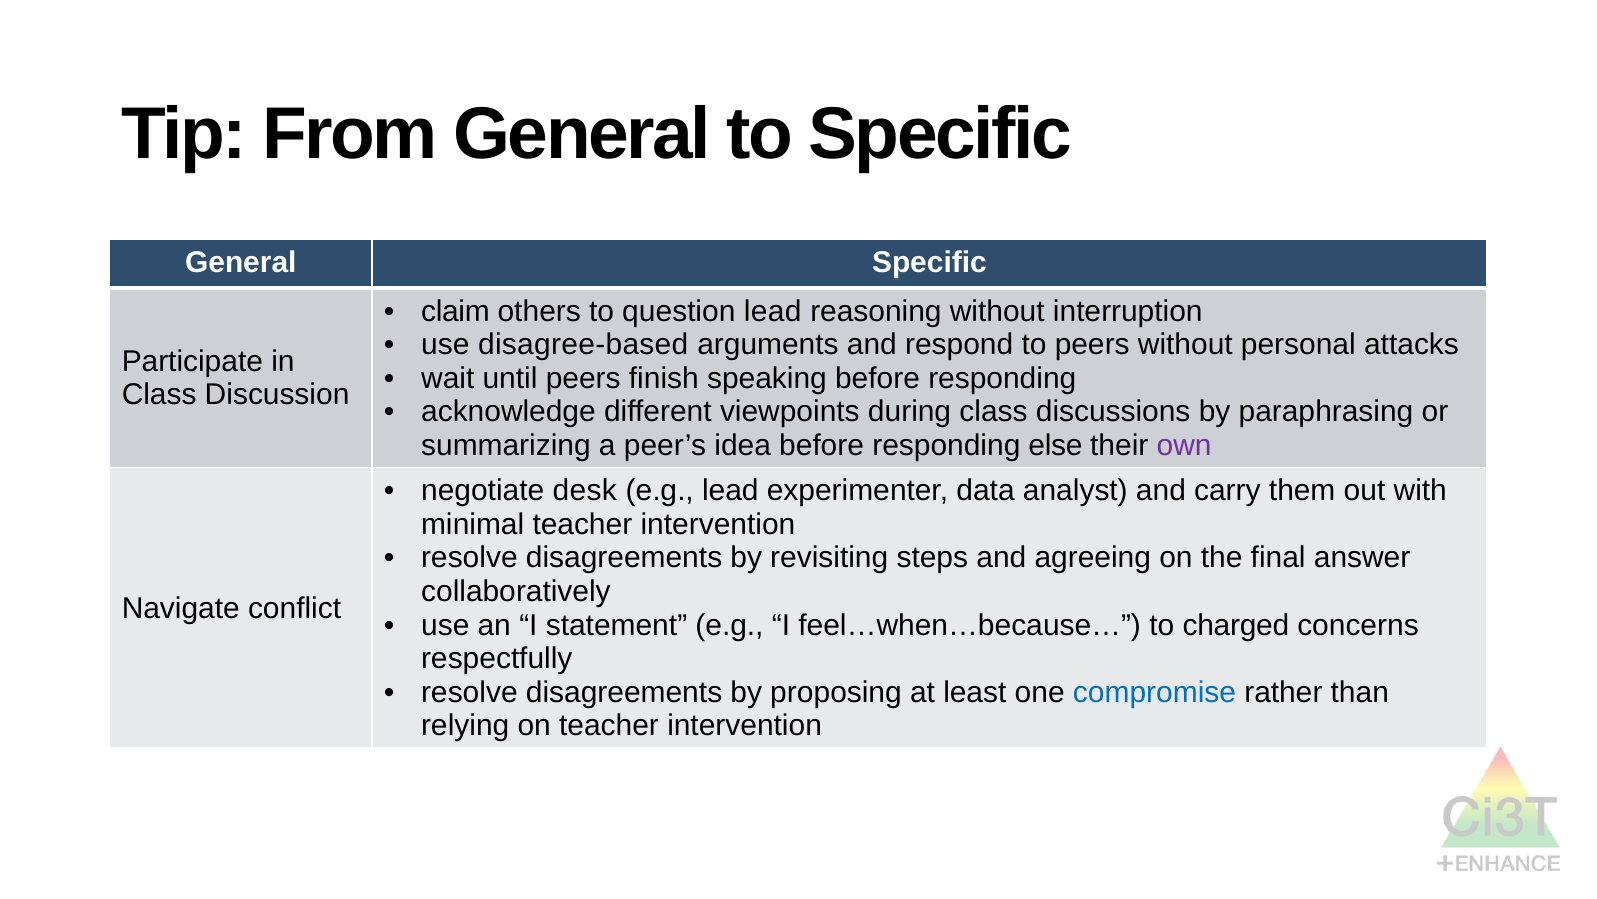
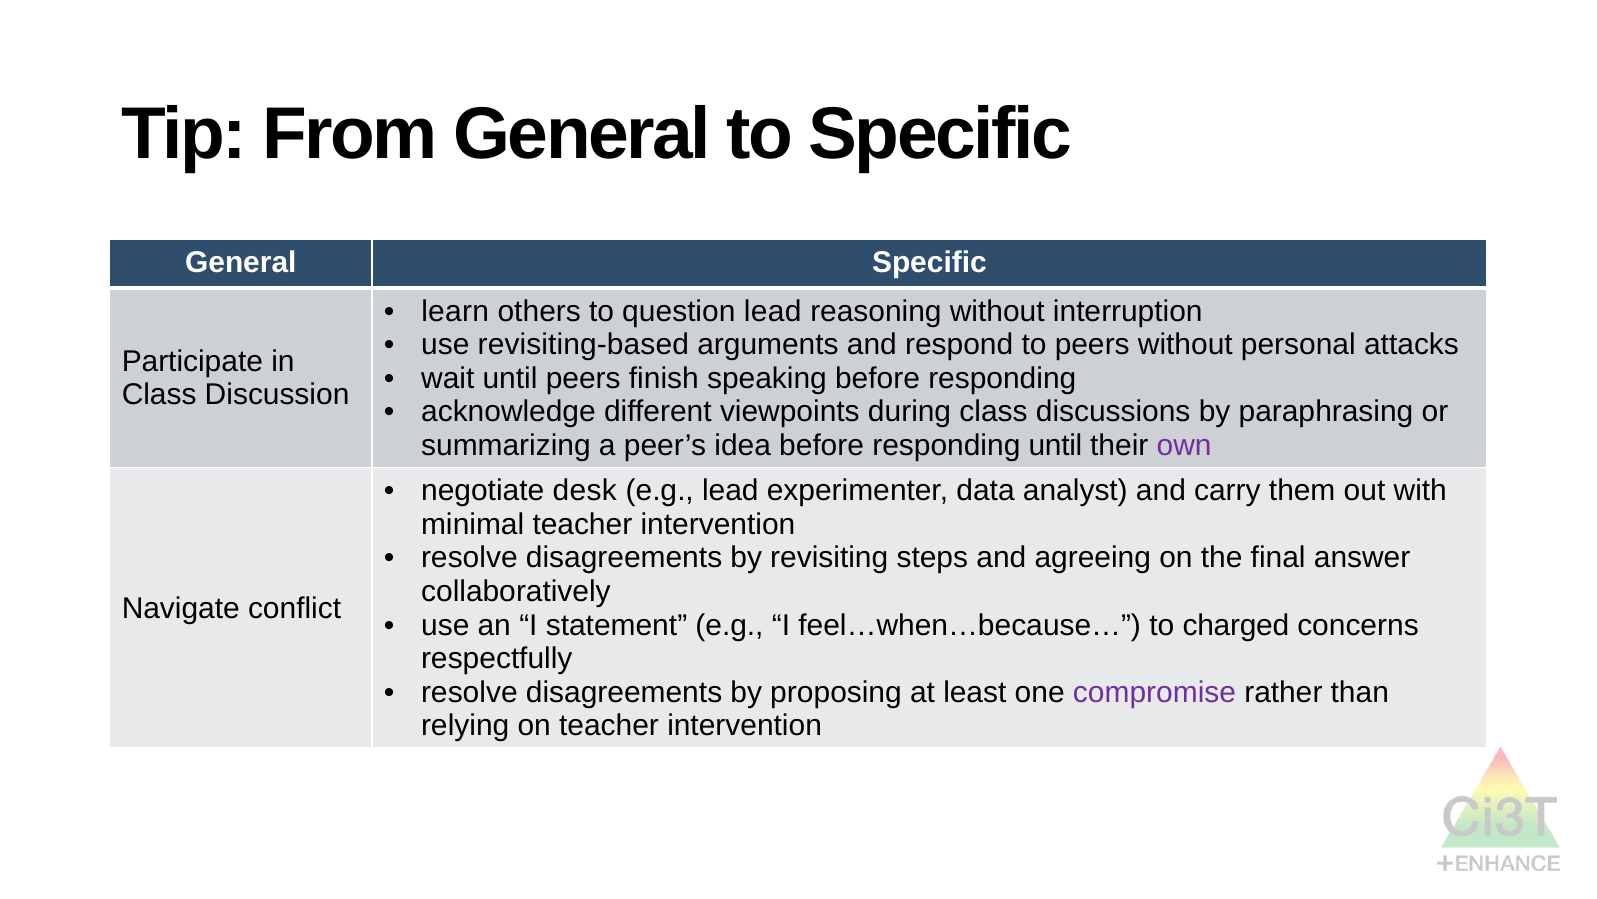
claim: claim -> learn
disagree-based: disagree-based -> revisiting-based
responding else: else -> until
compromise colour: blue -> purple
